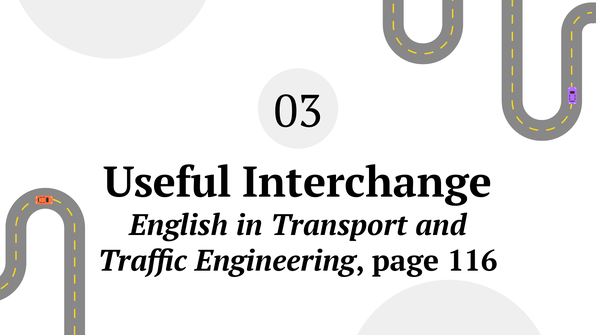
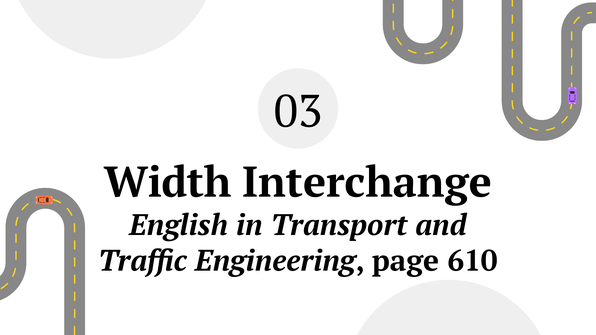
Useful: Useful -> Width
116: 116 -> 610
